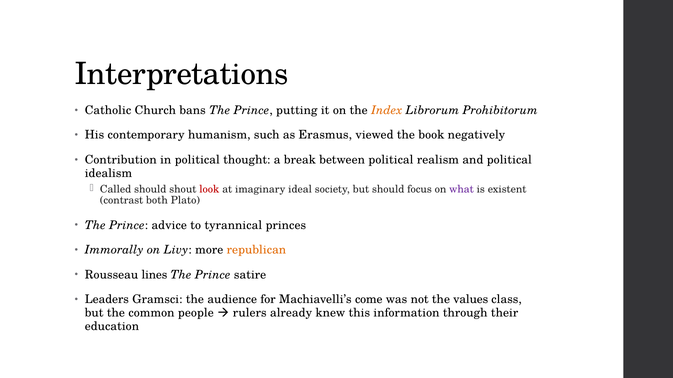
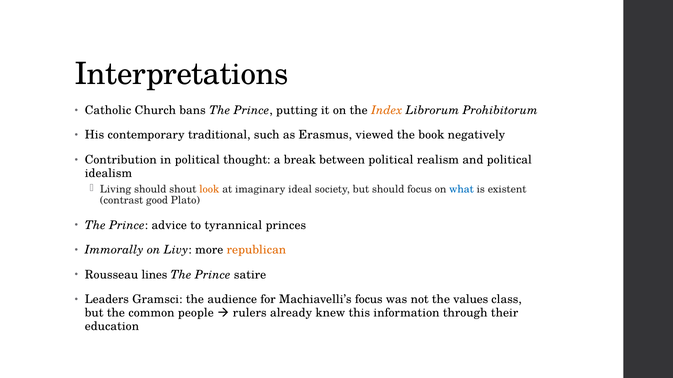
humanism: humanism -> traditional
Called: Called -> Living
look colour: red -> orange
what colour: purple -> blue
both: both -> good
Machiavelli’s come: come -> focus
